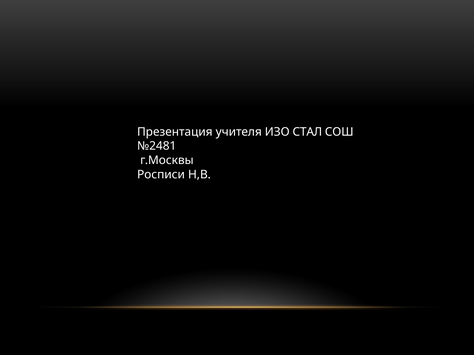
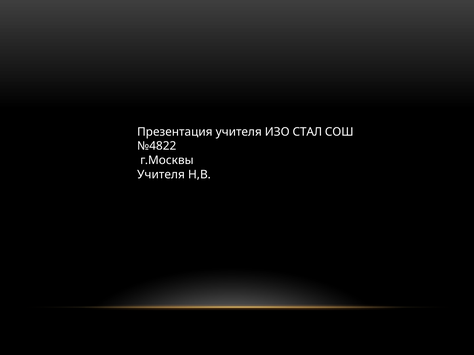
№2481: №2481 -> №4822
Росписи at (161, 175): Росписи -> Учителя
